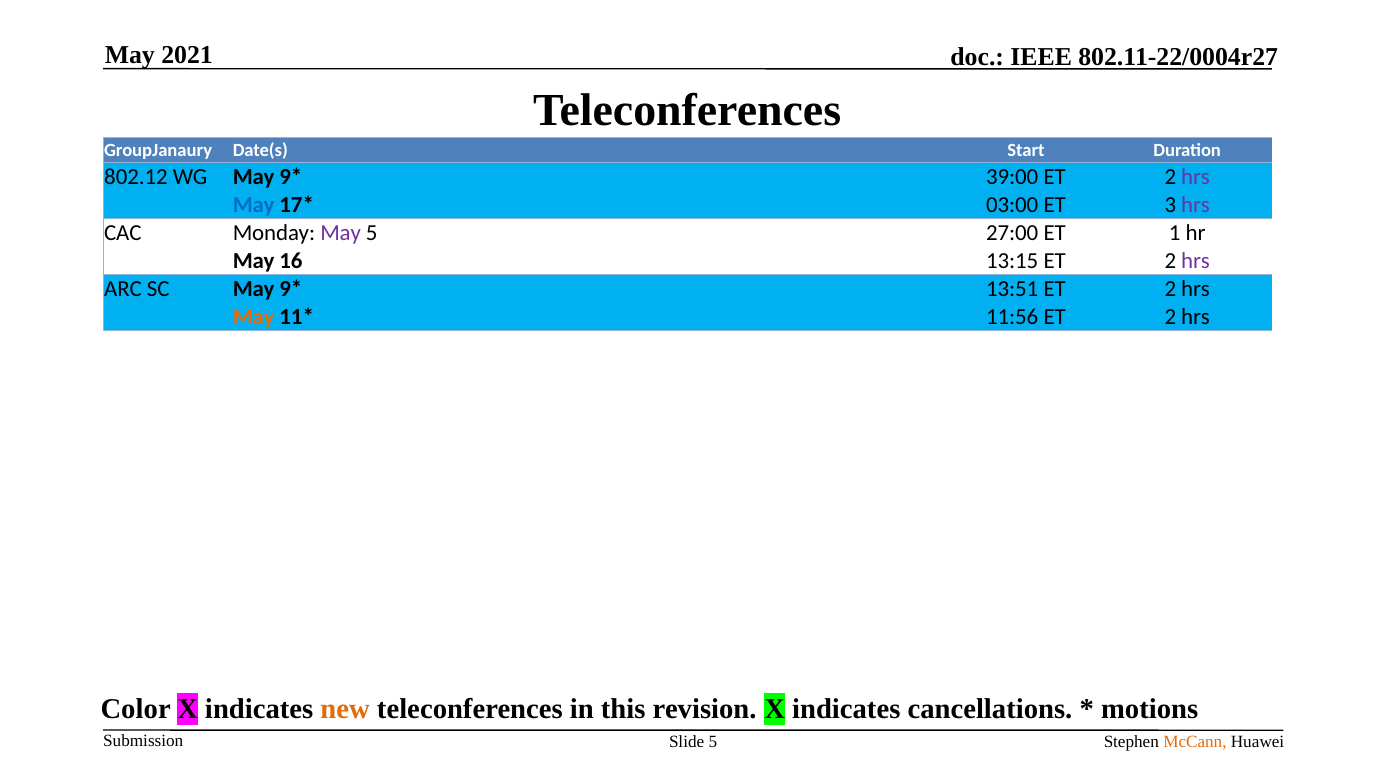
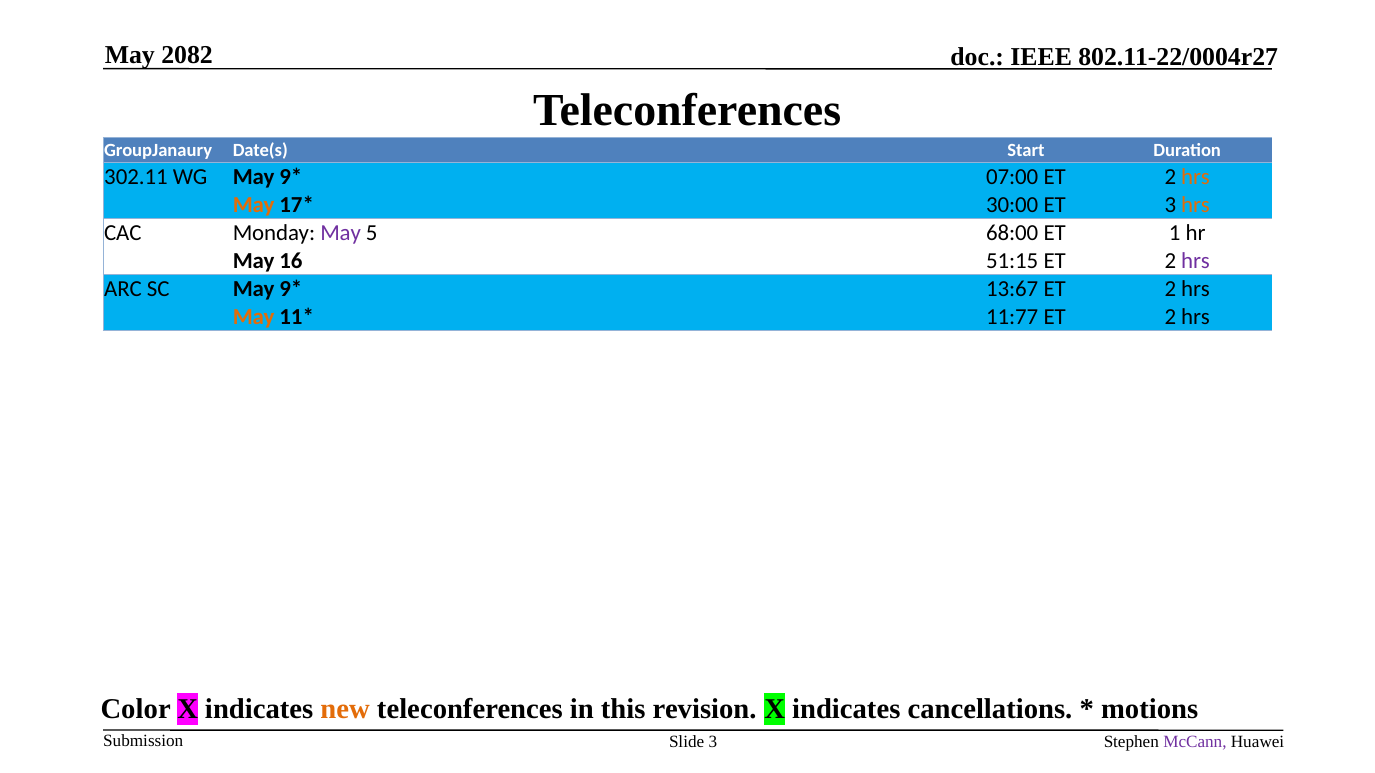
2021: 2021 -> 2082
802.12: 802.12 -> 302.11
39:00: 39:00 -> 07:00
hrs at (1196, 177) colour: purple -> orange
May at (254, 205) colour: blue -> orange
03:00: 03:00 -> 30:00
hrs at (1196, 205) colour: purple -> orange
27:00: 27:00 -> 68:00
13:15: 13:15 -> 51:15
13:51: 13:51 -> 13:67
11:56: 11:56 -> 11:77
Slide 5: 5 -> 3
McCann colour: orange -> purple
